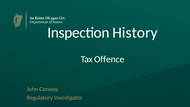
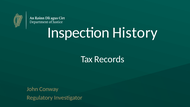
Offence: Offence -> Records
